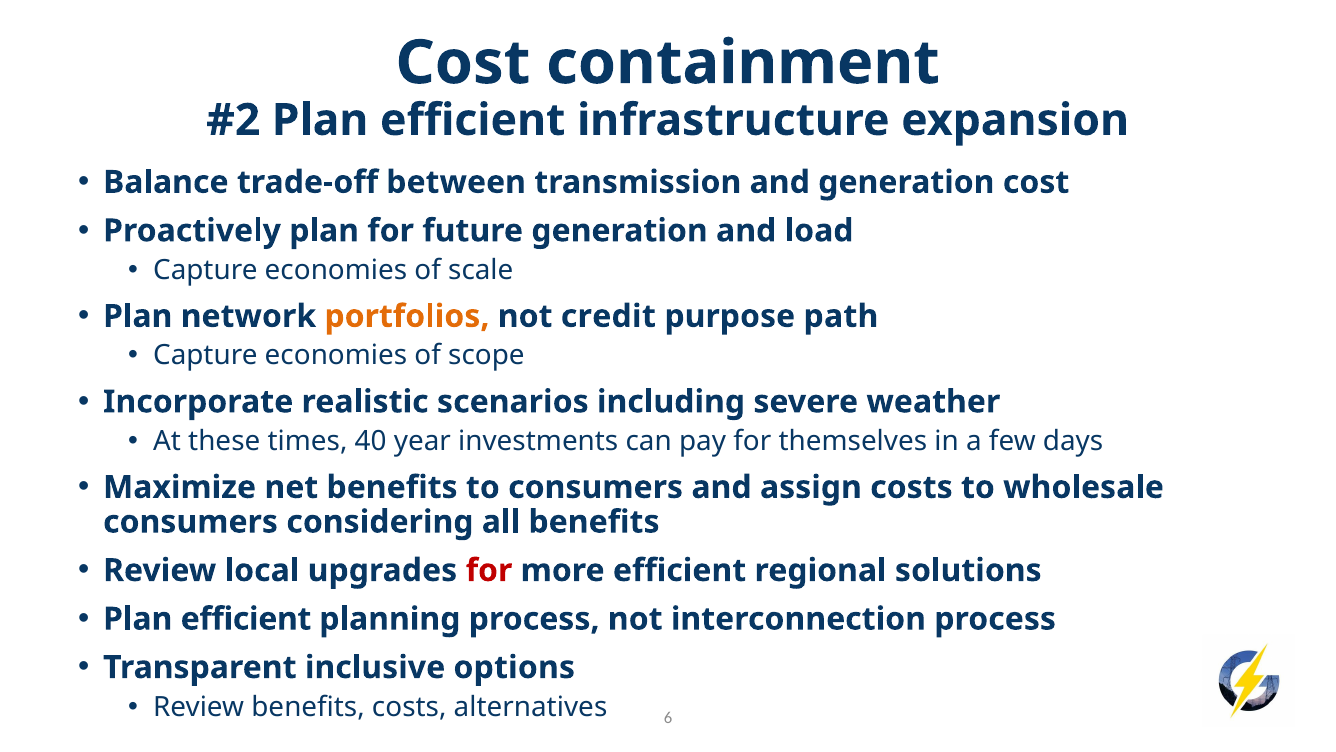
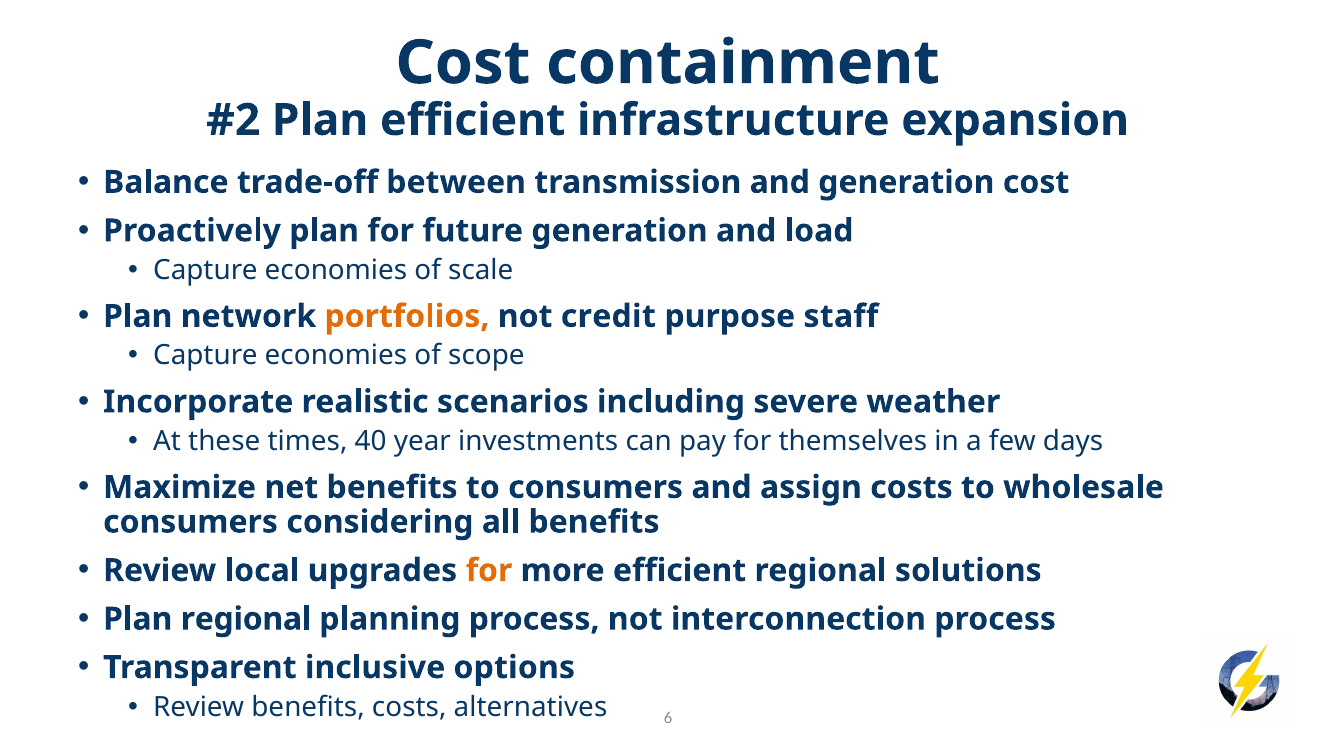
path: path -> staff
for at (489, 570) colour: red -> orange
efficient at (246, 619): efficient -> regional
